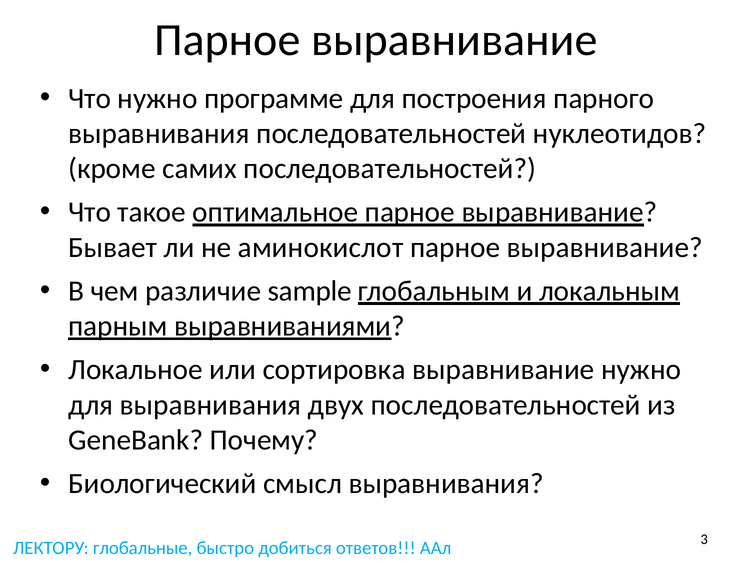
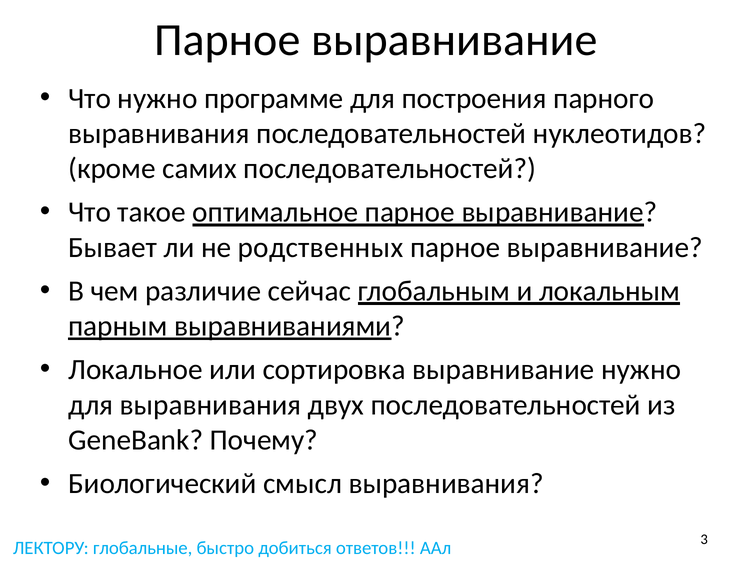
аминокислот: аминокислот -> родственных
sample: sample -> сейчас
